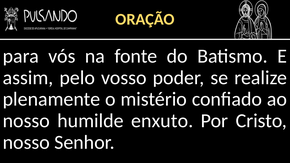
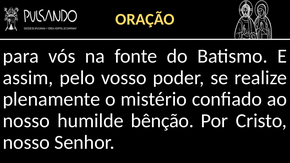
enxuto: enxuto -> bênção
